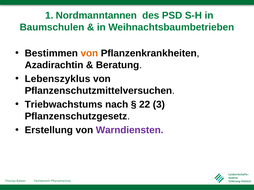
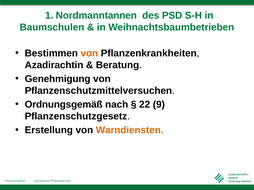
Lebenszyklus: Lebenszyklus -> Genehmigung
Triebwachstums: Triebwachstums -> Ordnungsgemäß
3: 3 -> 9
Warndiensten colour: purple -> orange
